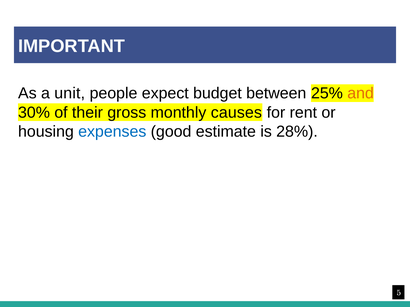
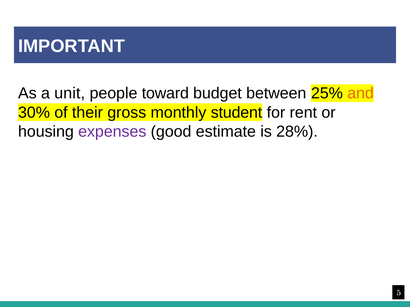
expect: expect -> toward
causes: causes -> student
expenses colour: blue -> purple
